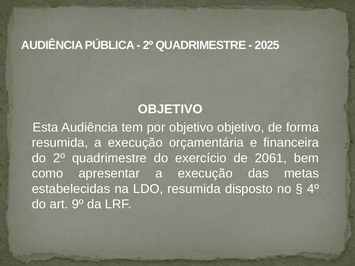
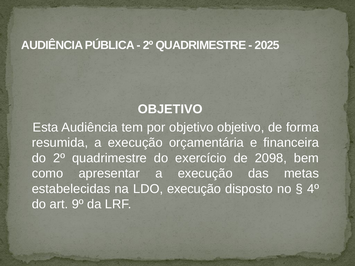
2061: 2061 -> 2098
LDO resumida: resumida -> execução
